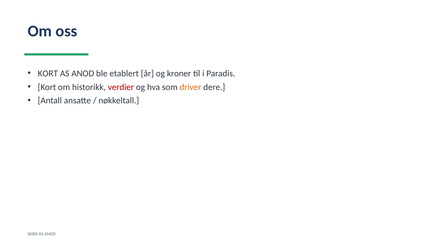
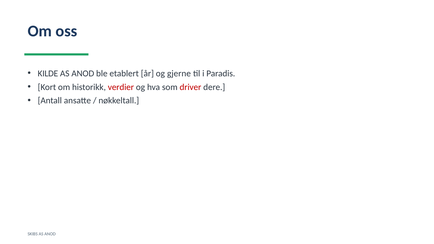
KORT at (48, 74): KORT -> KILDE
kroner: kroner -> gjerne
driver colour: orange -> red
